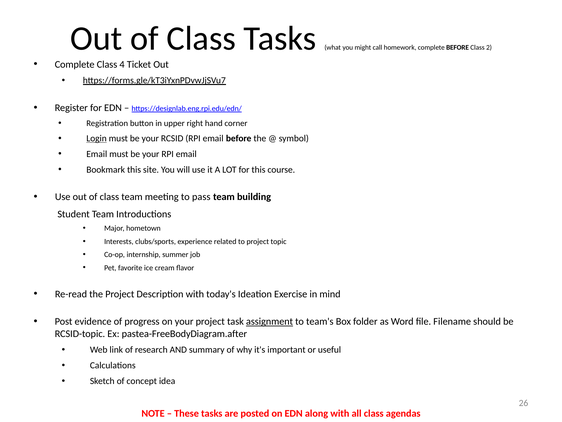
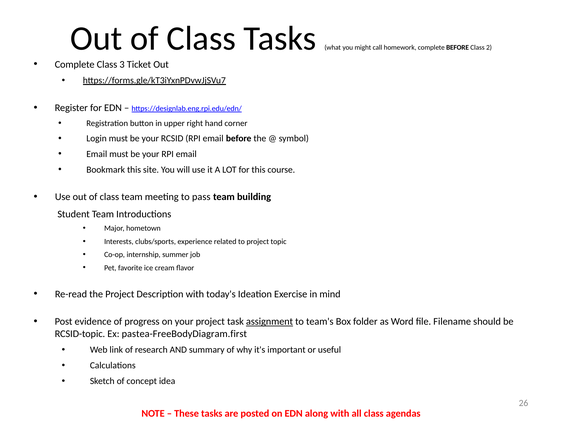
4: 4 -> 3
Login underline: present -> none
pastea-FreeBodyDiagram.after: pastea-FreeBodyDiagram.after -> pastea-FreeBodyDiagram.first
